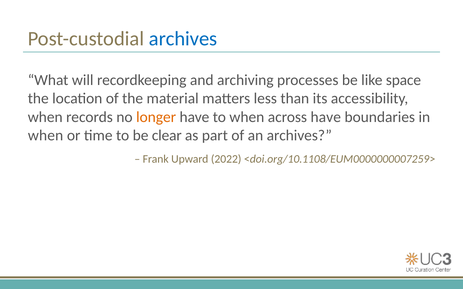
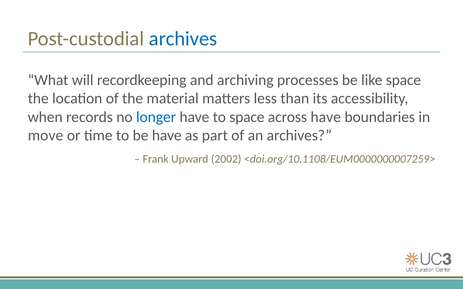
longer colour: orange -> blue
to when: when -> space
when at (46, 136): when -> move
be clear: clear -> have
2022: 2022 -> 2002
